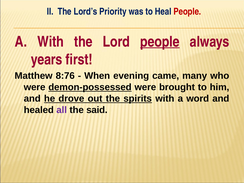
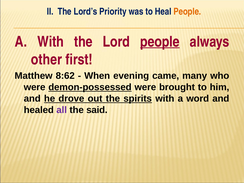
People at (187, 12) colour: red -> orange
years: years -> other
8:76: 8:76 -> 8:62
